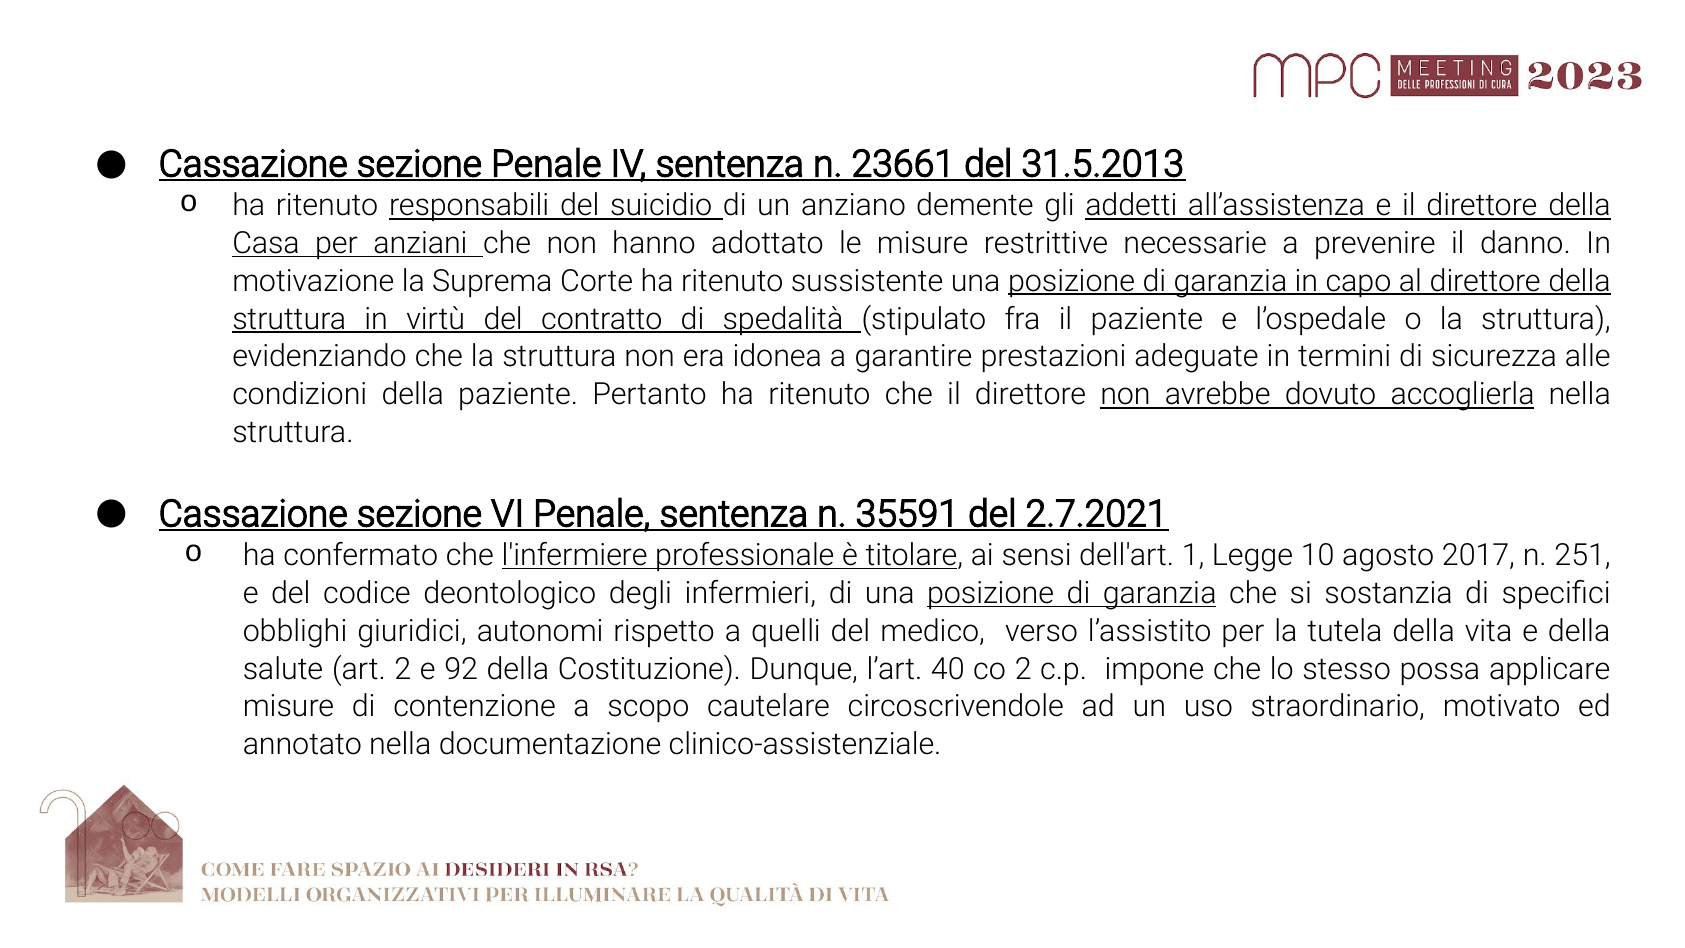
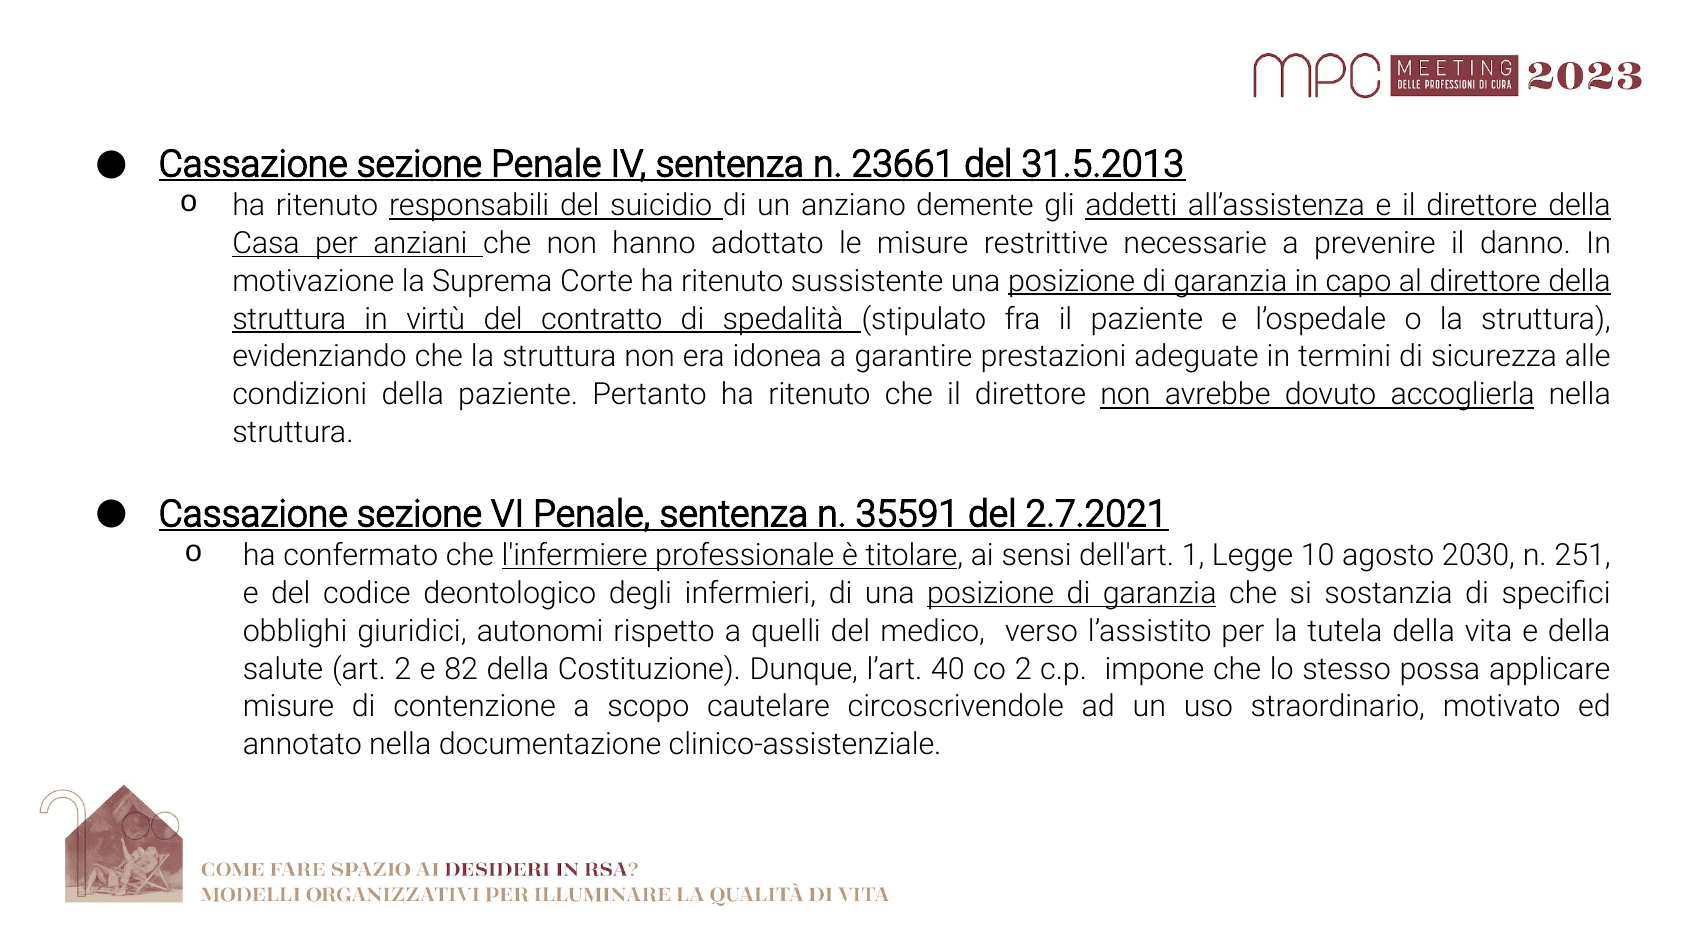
2017: 2017 -> 2030
92: 92 -> 82
